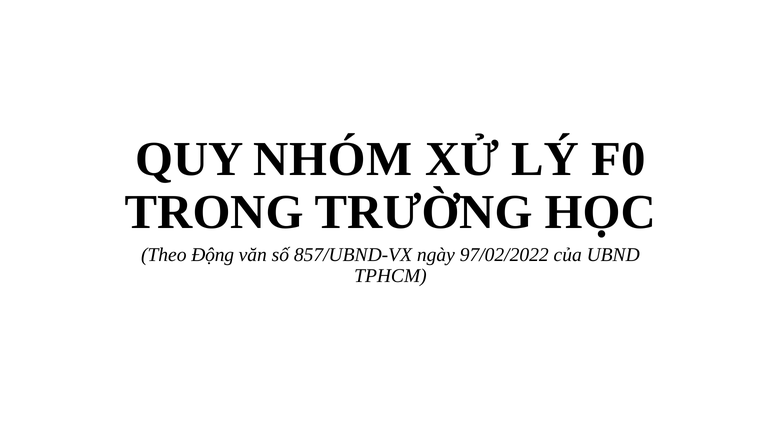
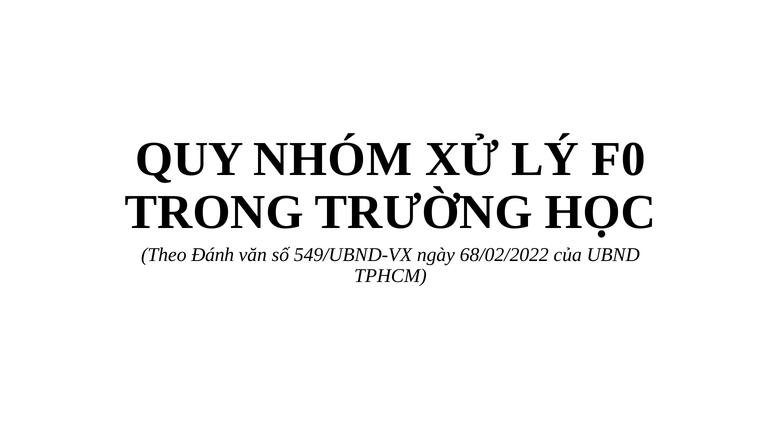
Động: Động -> Đánh
857/UBND-VX: 857/UBND-VX -> 549/UBND-VX
97/02/2022: 97/02/2022 -> 68/02/2022
